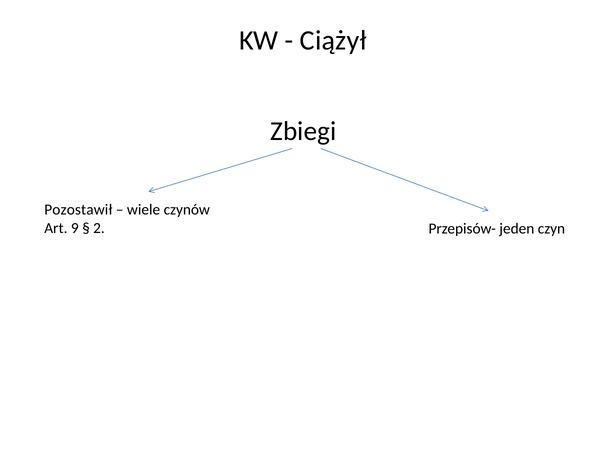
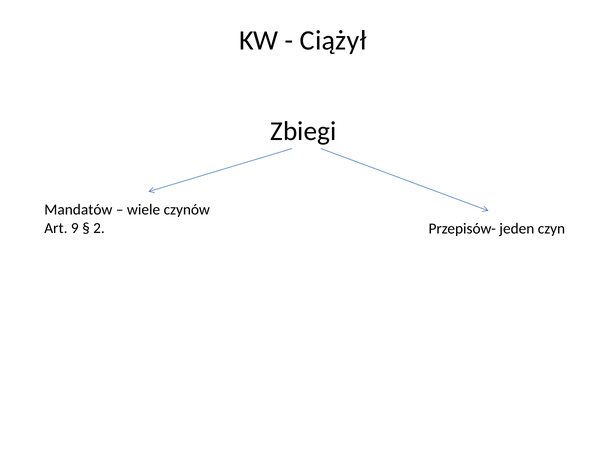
Pozostawił: Pozostawił -> Mandatów
